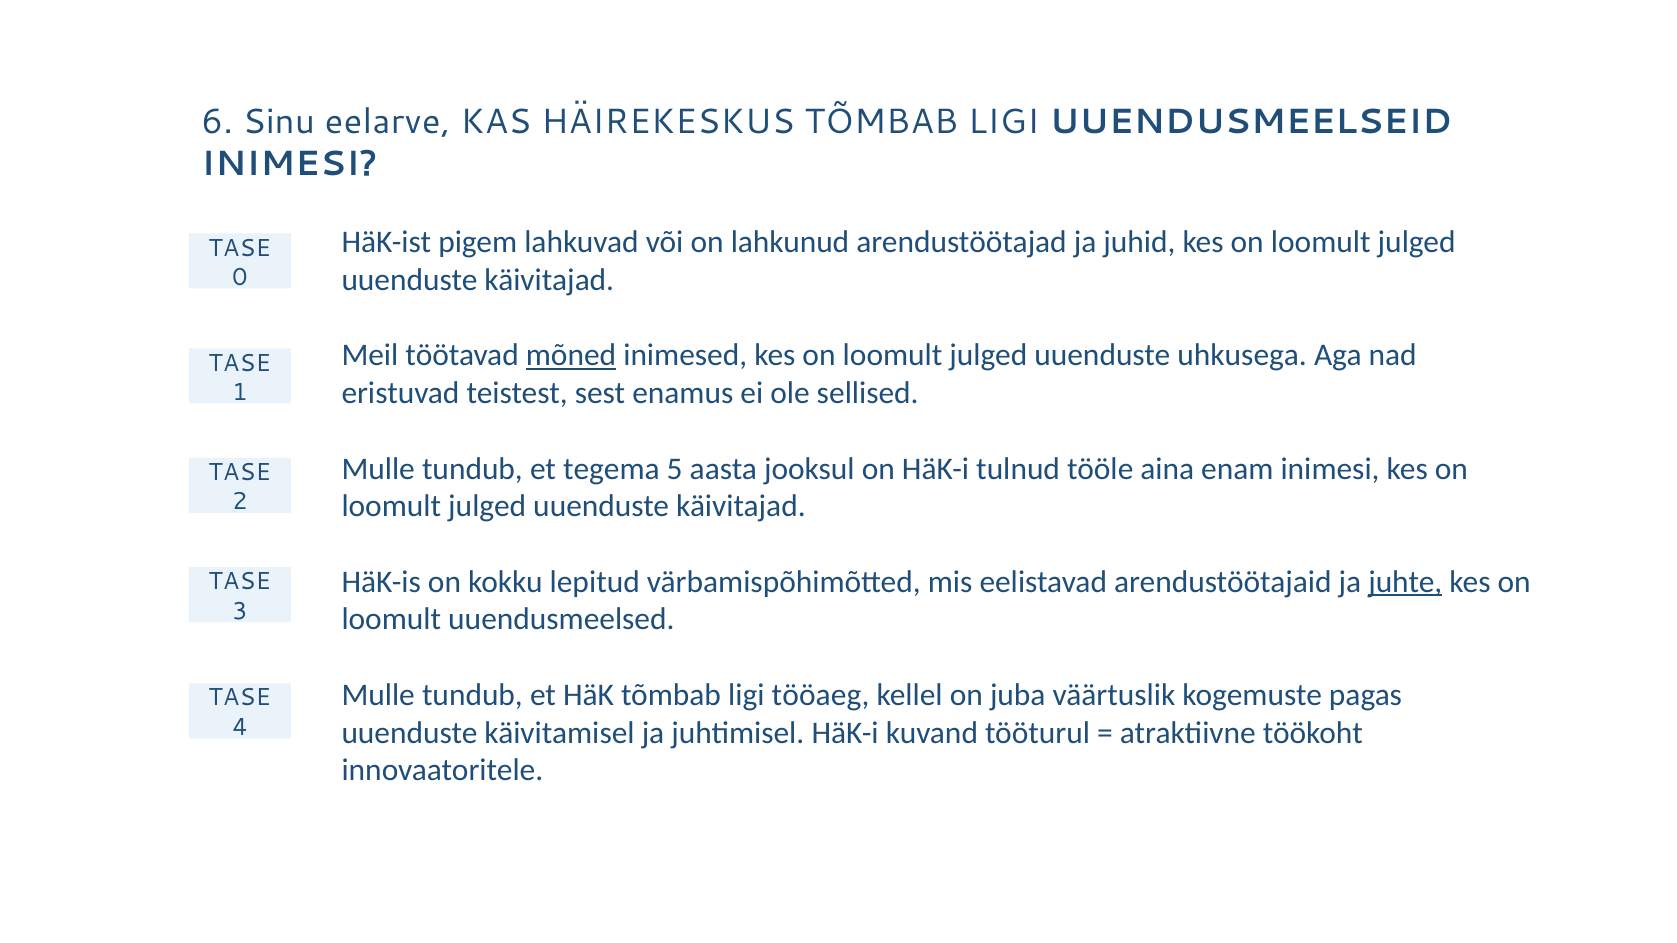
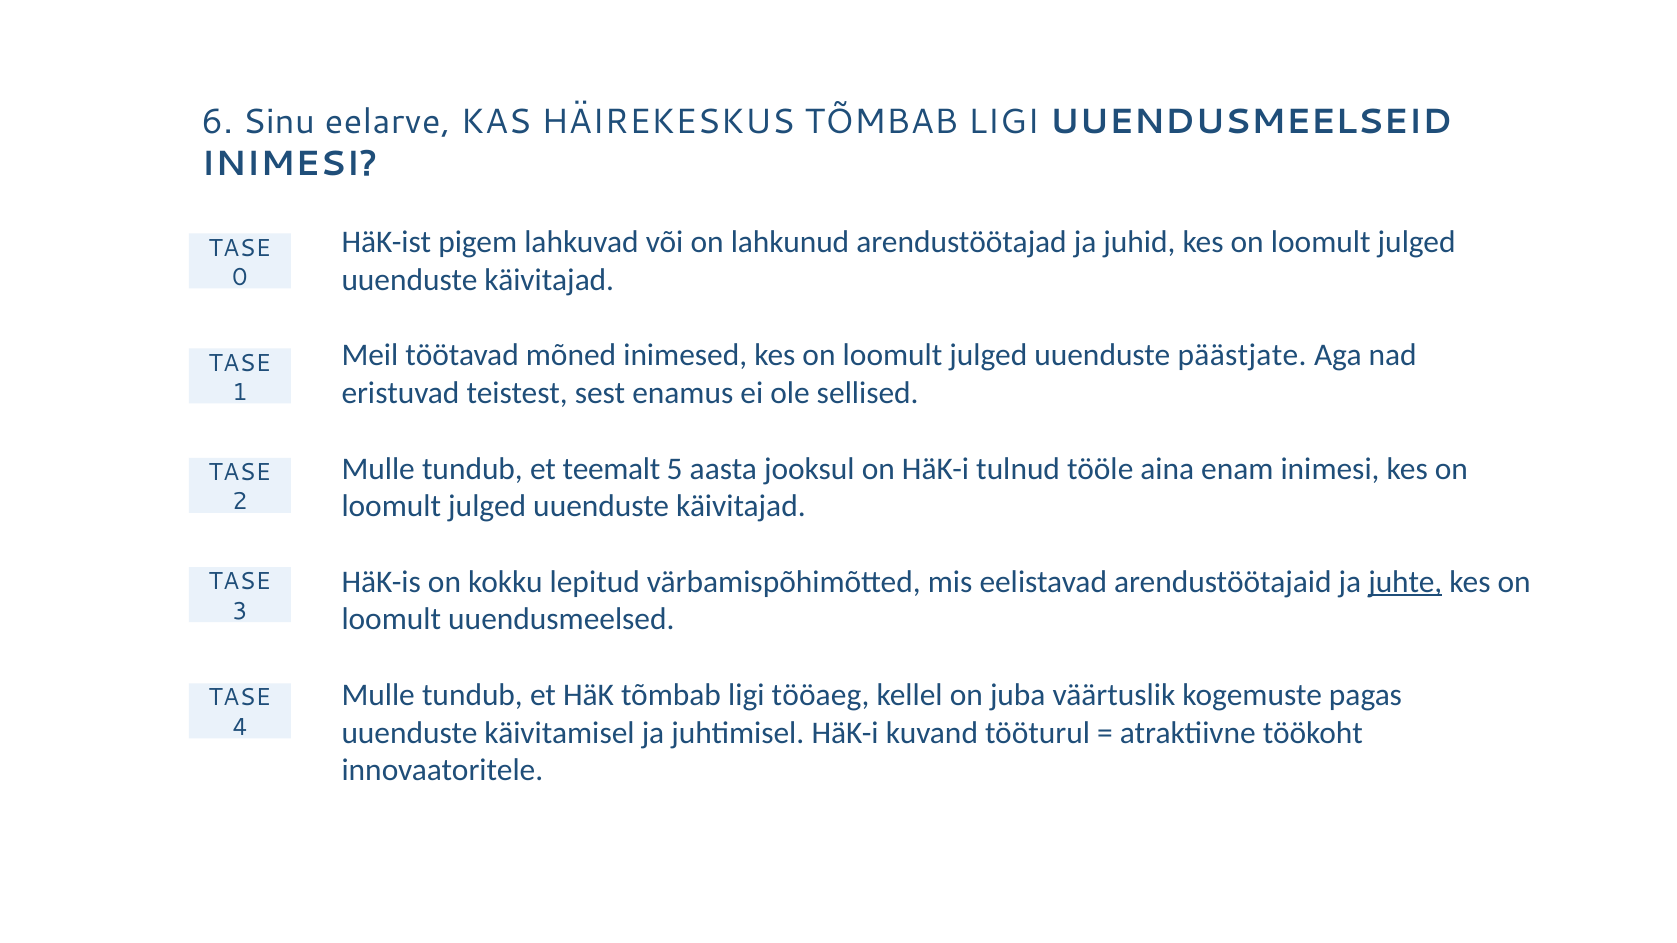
mõned underline: present -> none
uhkusega: uhkusega -> päästjate
tegema: tegema -> teemalt
